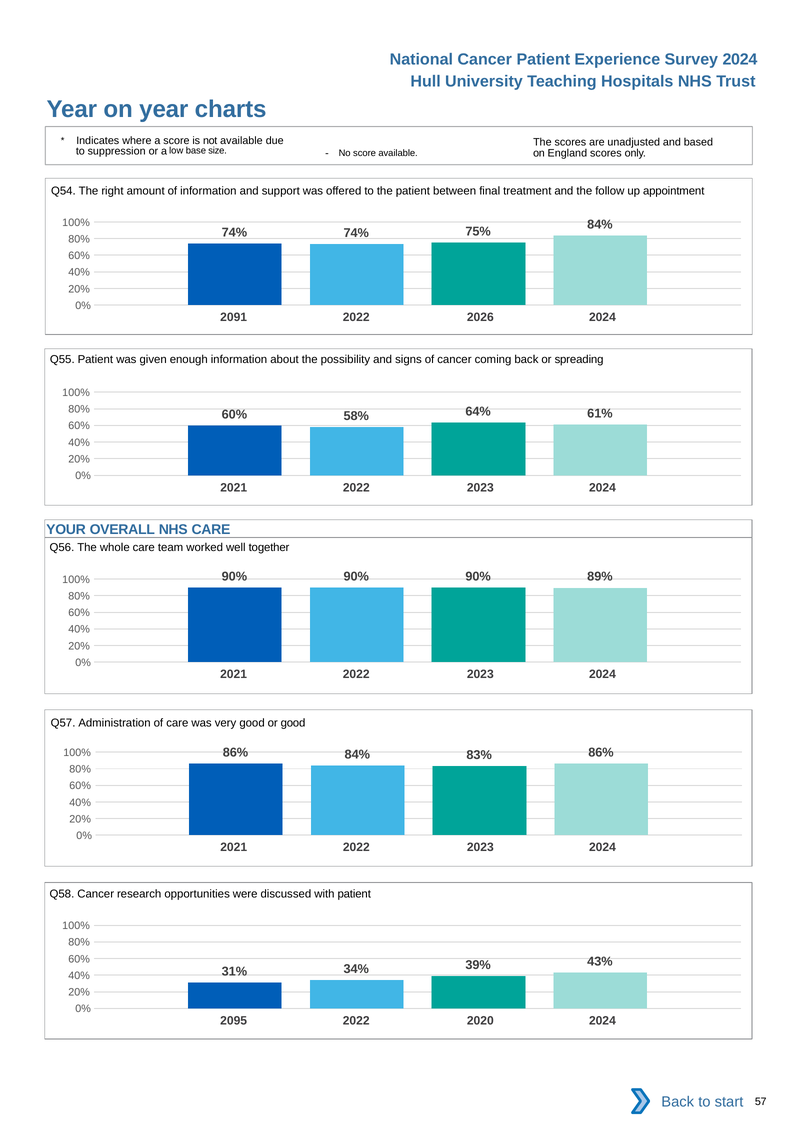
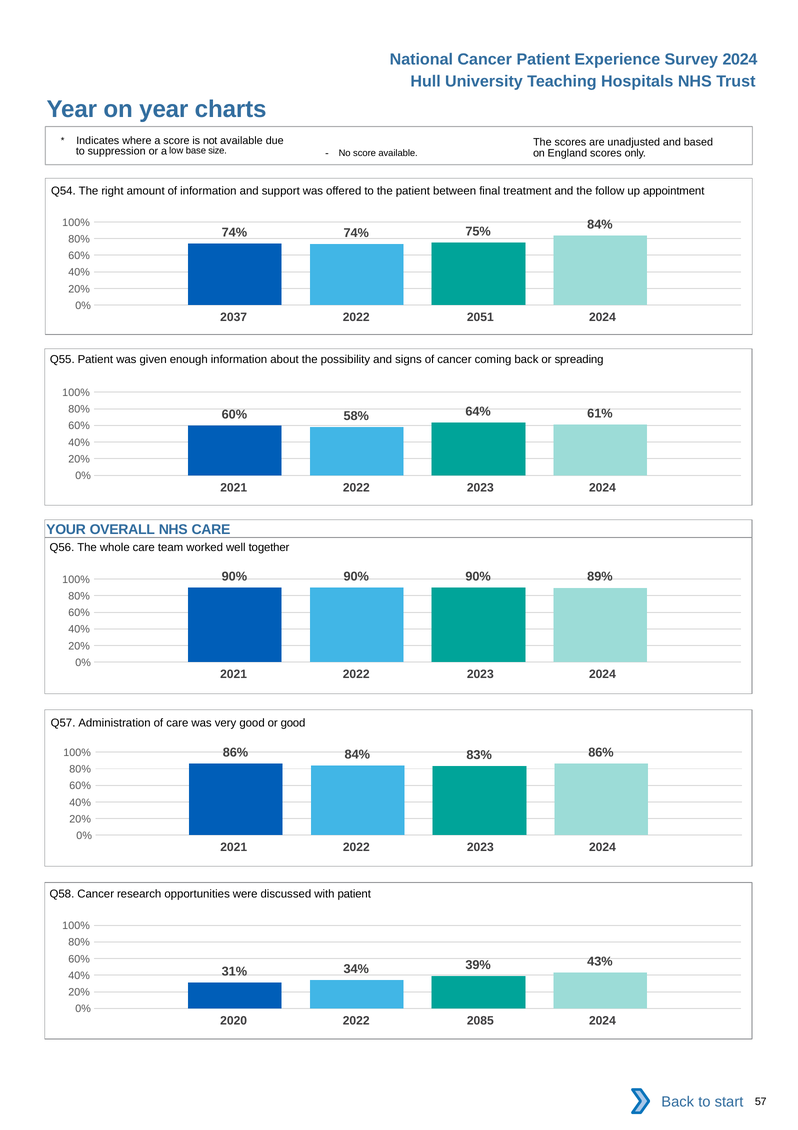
2091: 2091 -> 2037
2026: 2026 -> 2051
2095: 2095 -> 2020
2020: 2020 -> 2085
